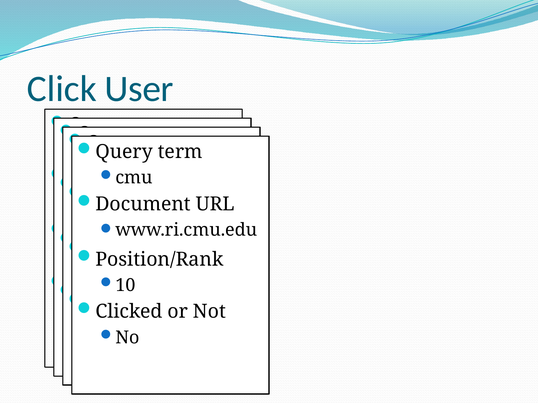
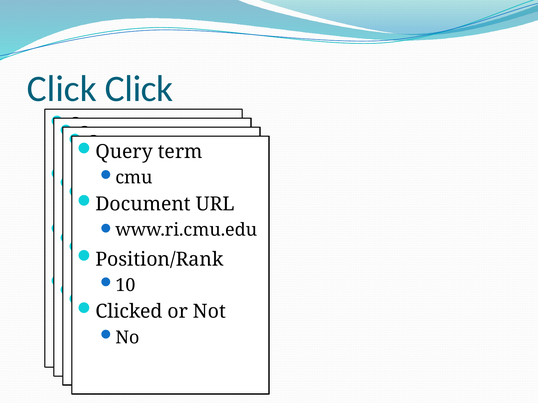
Click User: User -> Click
